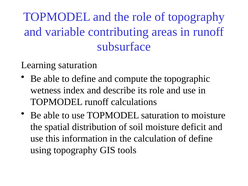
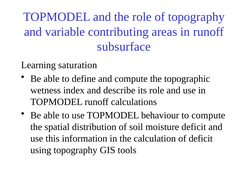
TOPMODEL saturation: saturation -> behaviour
to moisture: moisture -> compute
of define: define -> deficit
